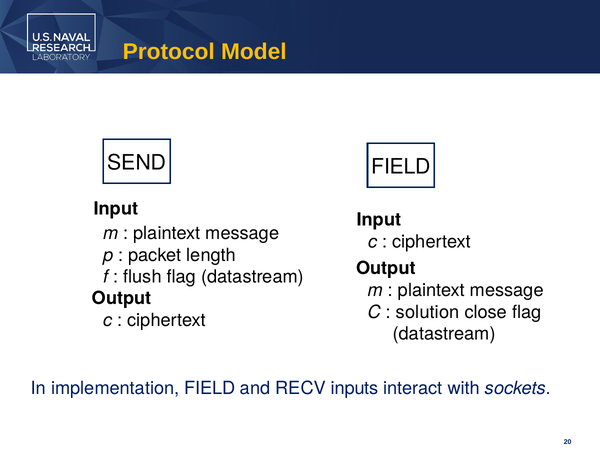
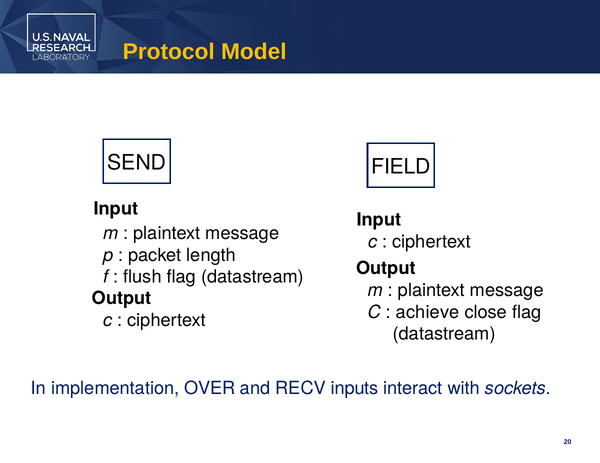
solution: solution -> achieve
implementation FIELD: FIELD -> OVER
